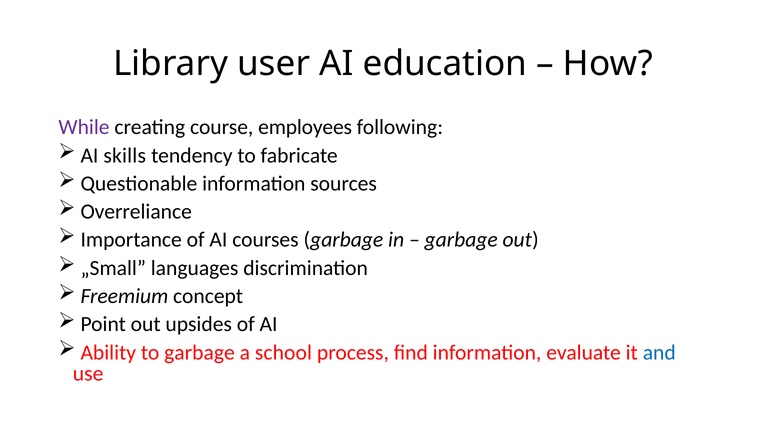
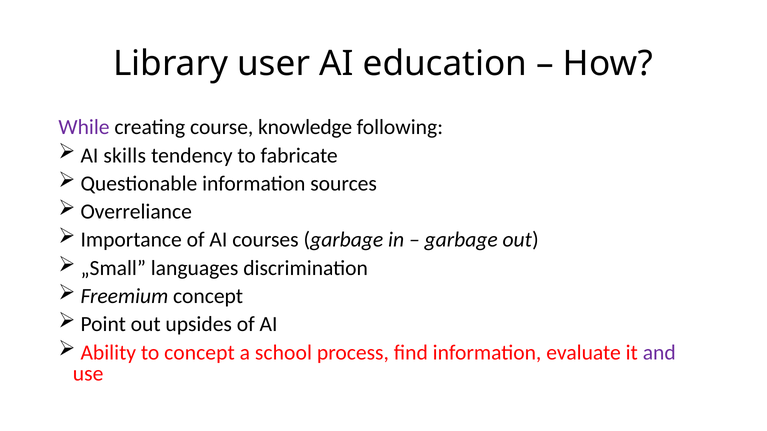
employees: employees -> knowledge
to garbage: garbage -> concept
and colour: blue -> purple
